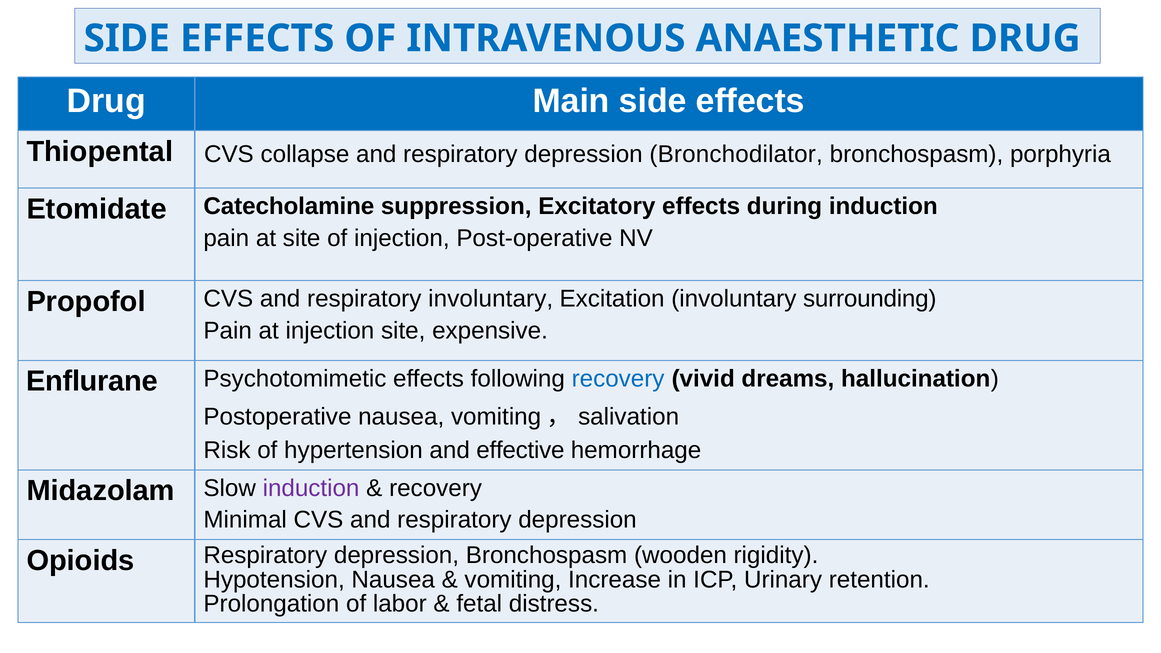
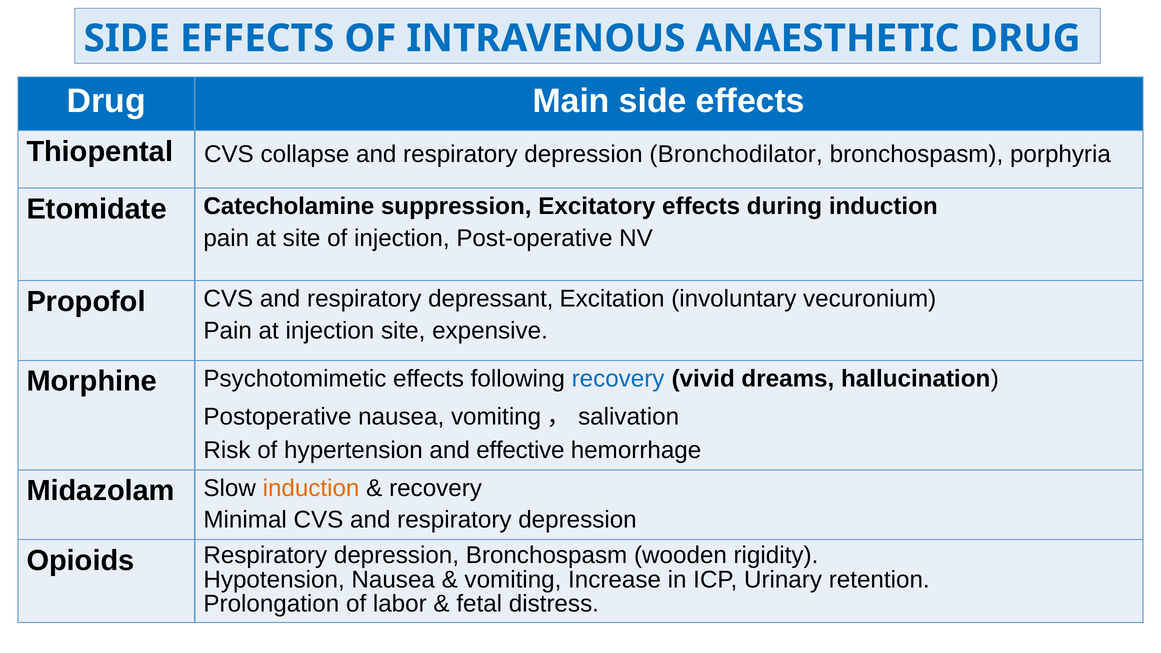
respiratory involuntary: involuntary -> depressant
surrounding: surrounding -> vecuronium
Enflurane: Enflurane -> Morphine
induction at (311, 488) colour: purple -> orange
